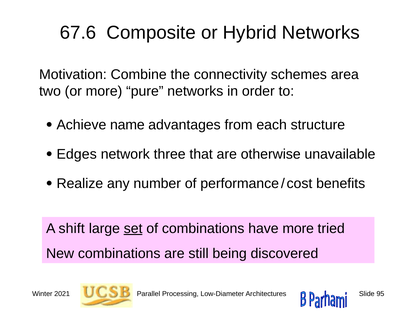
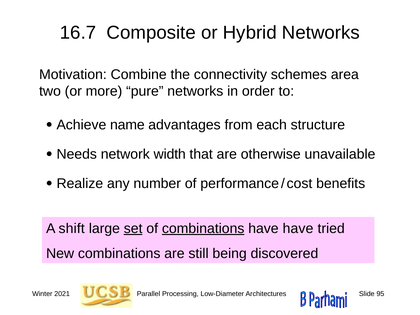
67.6: 67.6 -> 16.7
Edges: Edges -> Needs
three: three -> width
combinations at (203, 228) underline: none -> present
have more: more -> have
